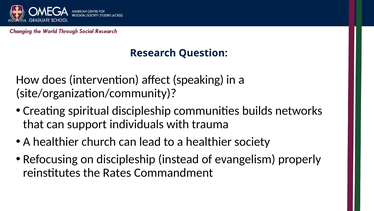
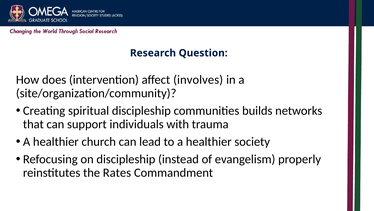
speaking: speaking -> involves
